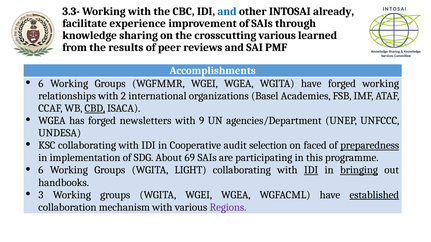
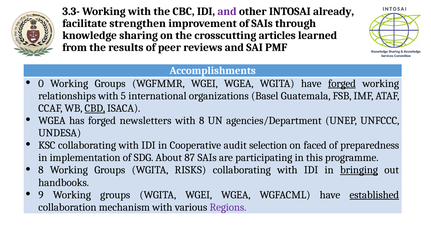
and at (227, 11) colour: blue -> purple
experience: experience -> strengthen
crosscutting various: various -> articles
6 at (41, 84): 6 -> 0
forged at (342, 84) underline: none -> present
2: 2 -> 5
Academies: Academies -> Guatemala
with 9: 9 -> 8
preparedness underline: present -> none
69: 69 -> 87
6 at (41, 170): 6 -> 8
LIGHT: LIGHT -> RISKS
IDI at (311, 170) underline: present -> none
3: 3 -> 9
